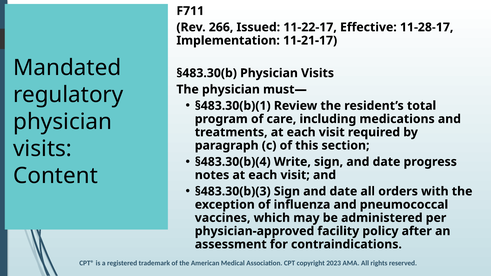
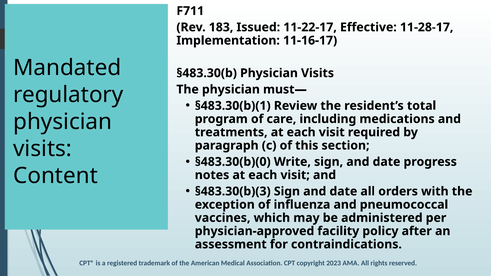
266: 266 -> 183
11-21-17: 11-21-17 -> 11-16-17
§483.30(b)(4: §483.30(b)(4 -> §483.30(b)(0
